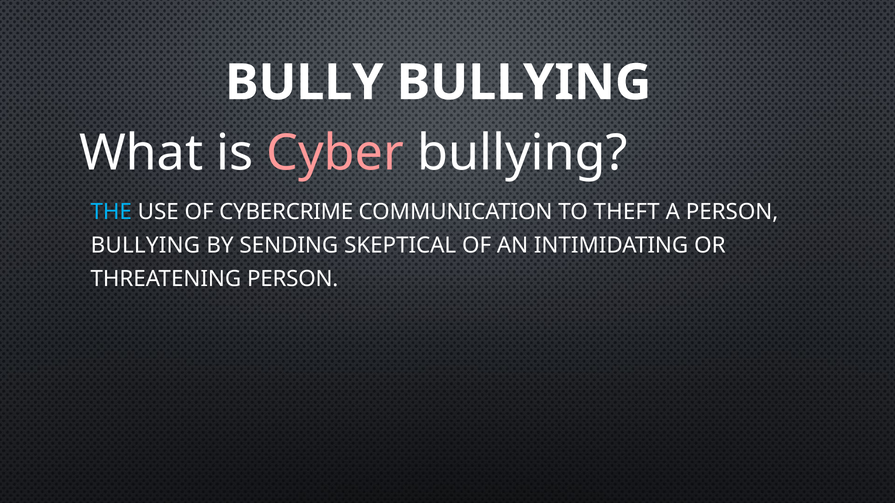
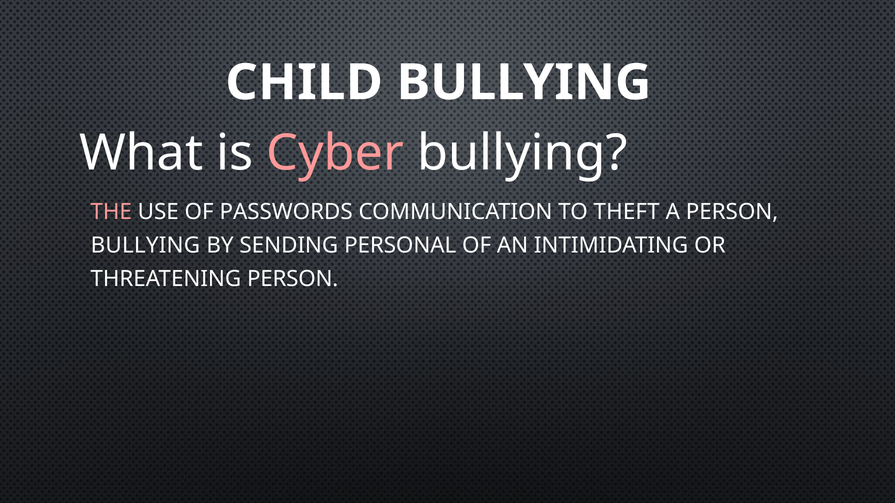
BULLY: BULLY -> CHILD
THE colour: light blue -> pink
CYBERCRIME: CYBERCRIME -> PASSWORDS
SKEPTICAL: SKEPTICAL -> PERSONAL
